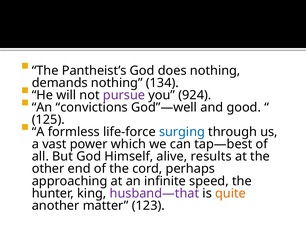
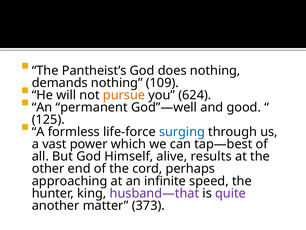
134: 134 -> 109
pursue colour: purple -> orange
924: 924 -> 624
convictions: convictions -> permanent
quite colour: orange -> purple
123: 123 -> 373
